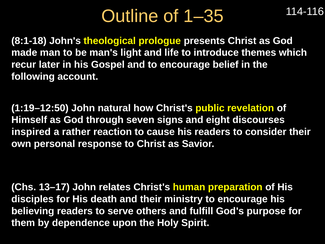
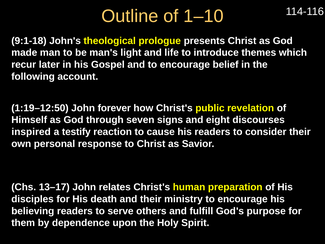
1–35: 1–35 -> 1–10
8:1-18: 8:1-18 -> 9:1-18
natural: natural -> forever
rather: rather -> testify
